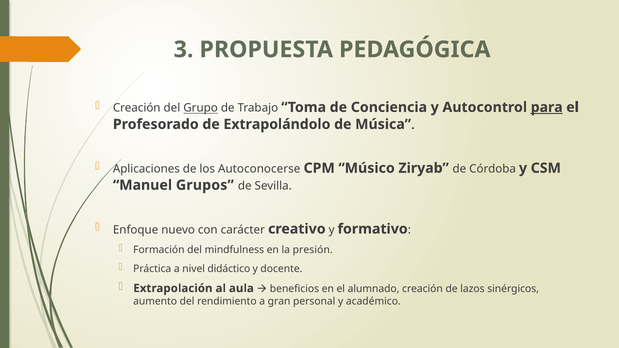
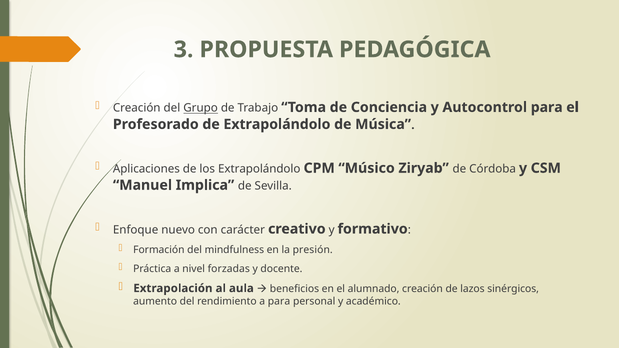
para at (547, 107) underline: present -> none
los Autoconocerse: Autoconocerse -> Extrapolándolo
Grupos: Grupos -> Implica
didáctico: didáctico -> forzadas
a gran: gran -> para
